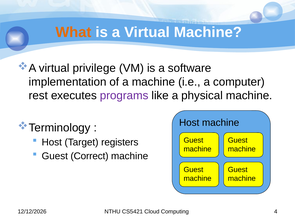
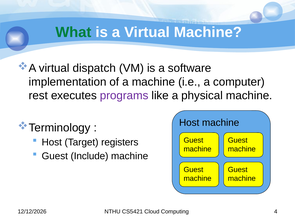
What colour: orange -> green
privilege: privilege -> dispatch
Correct: Correct -> Include
